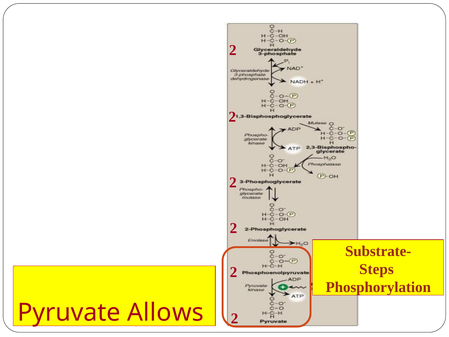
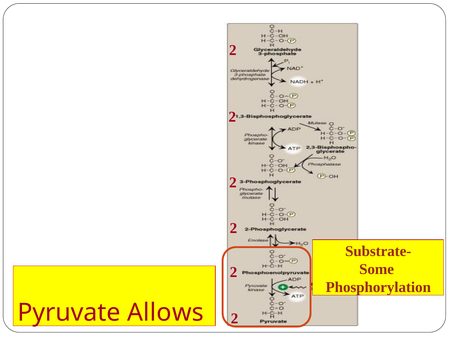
Steps: Steps -> Some
